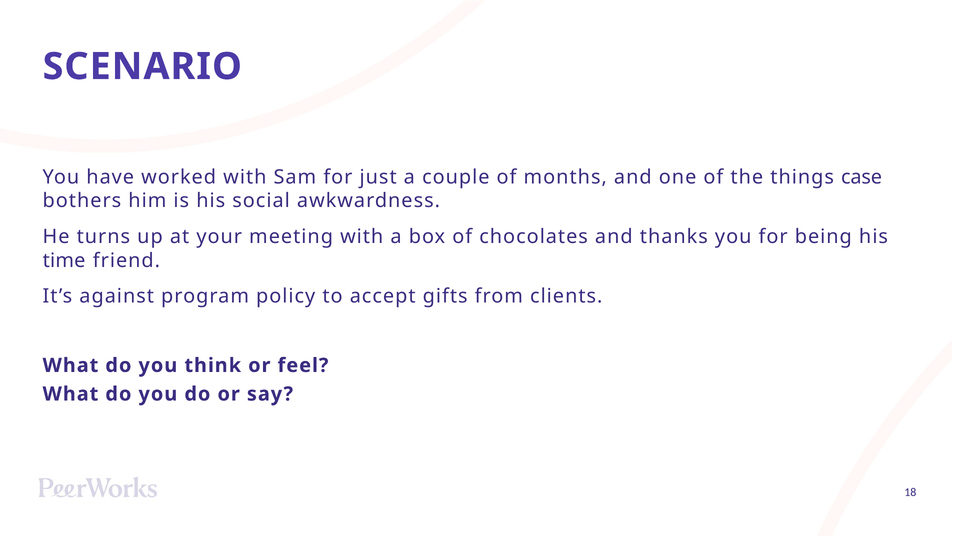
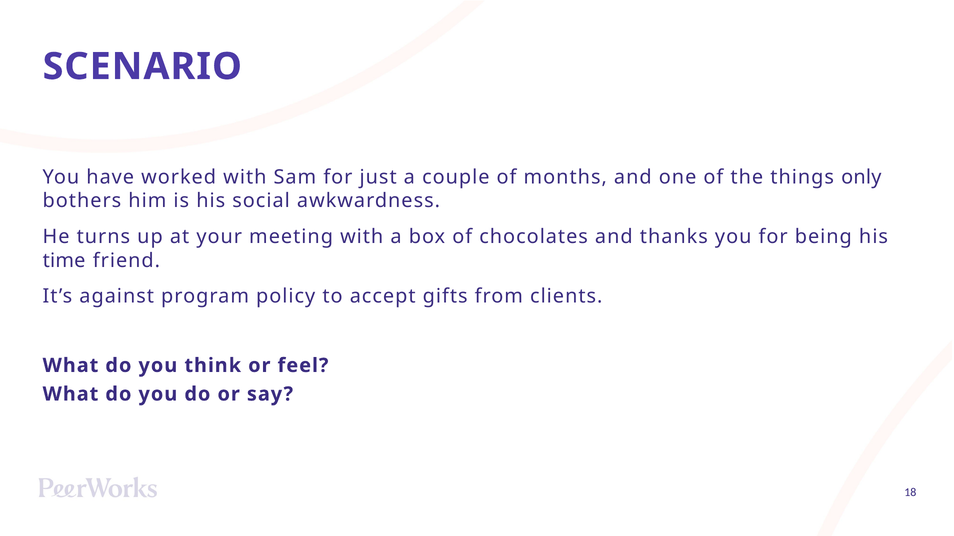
case: case -> only
